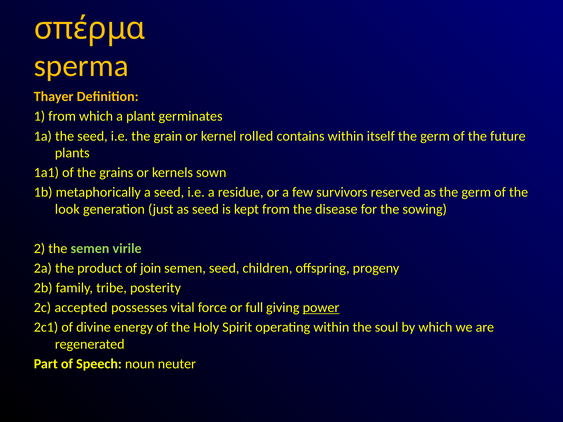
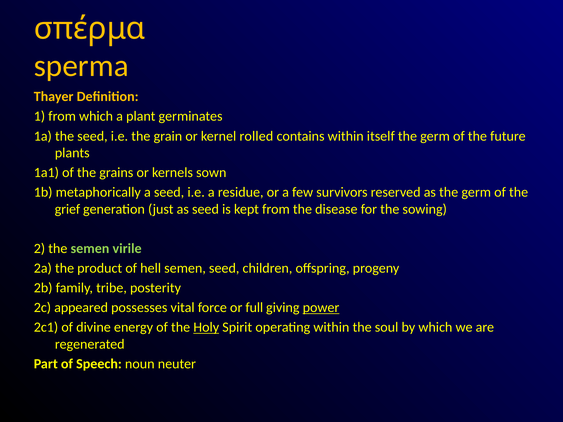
look: look -> grief
join: join -> hell
accepted: accepted -> appeared
Holy underline: none -> present
